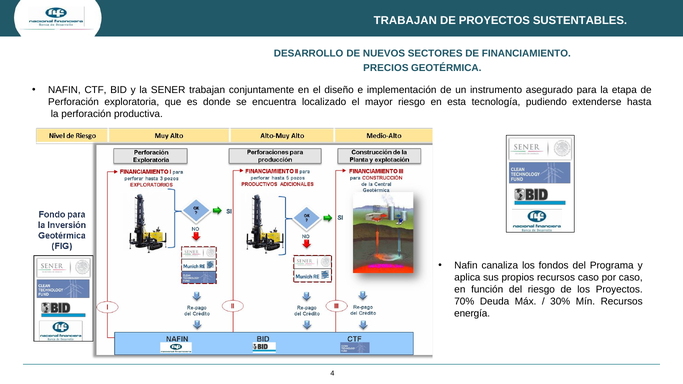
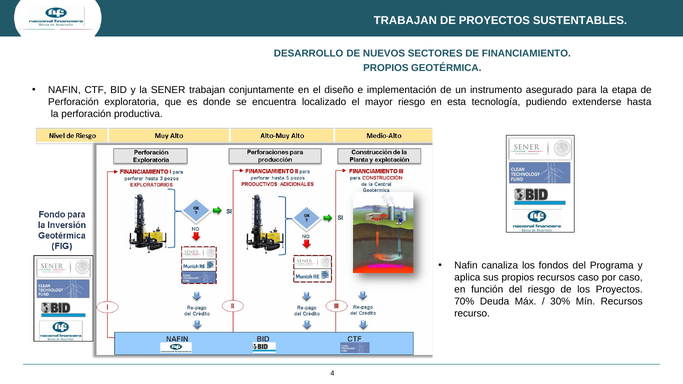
PRECIOS at (386, 68): PRECIOS -> PROPIOS
energía: energía -> recurso
